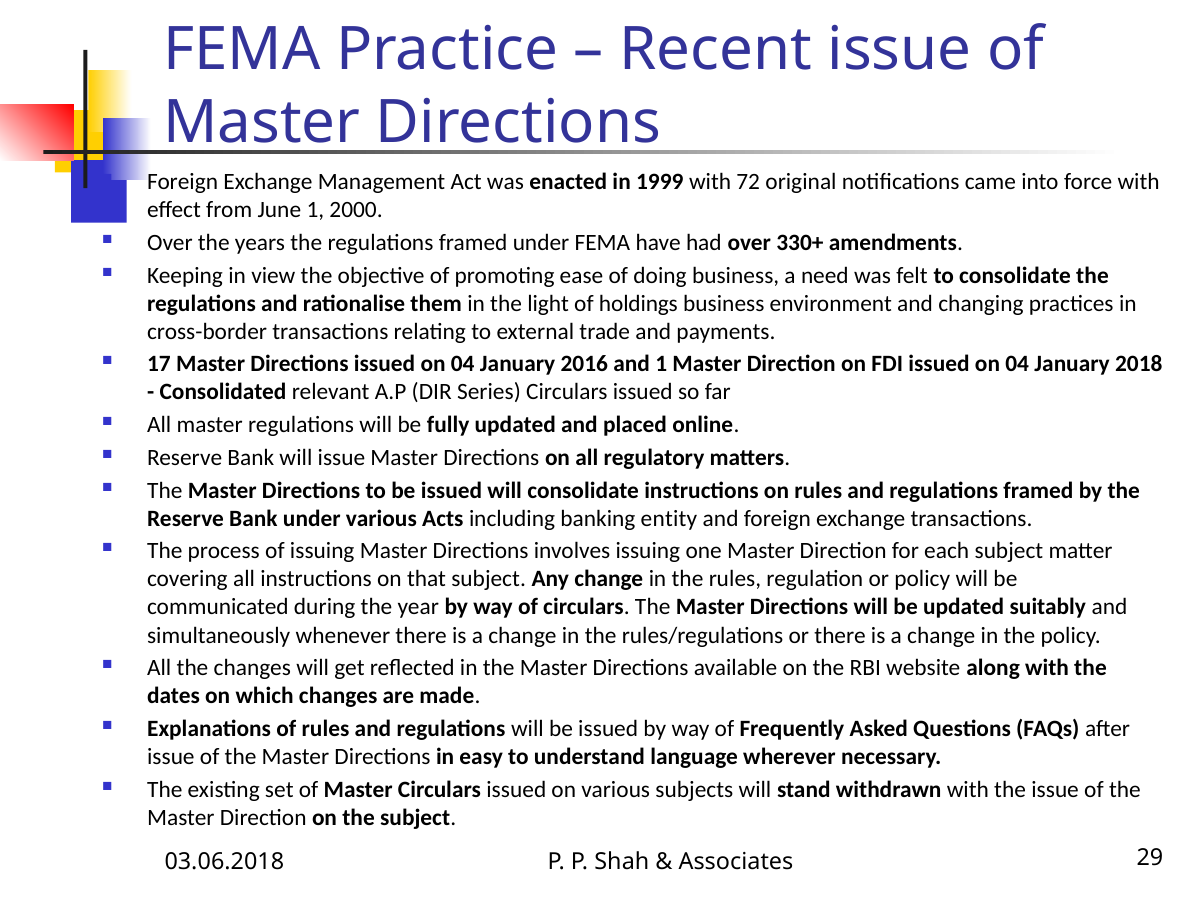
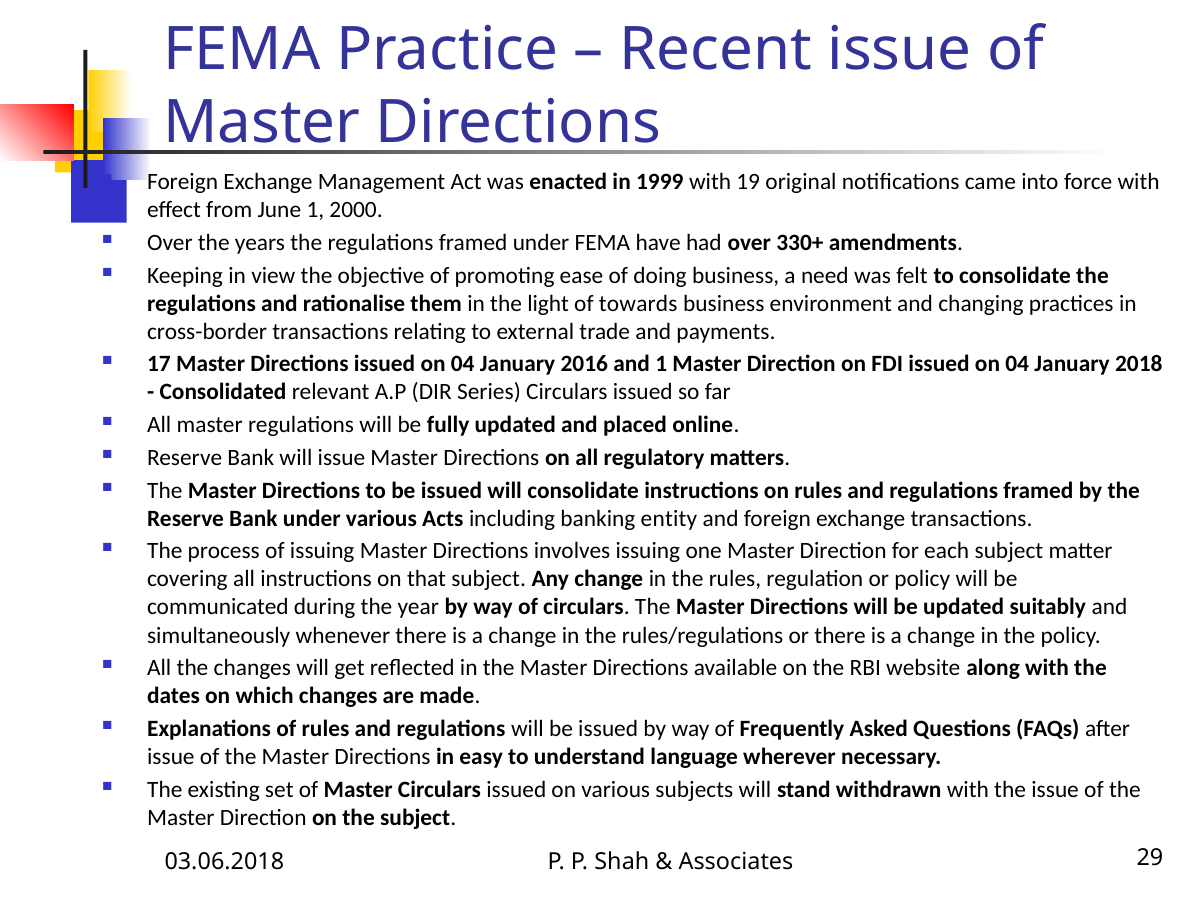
72: 72 -> 19
holdings: holdings -> towards
